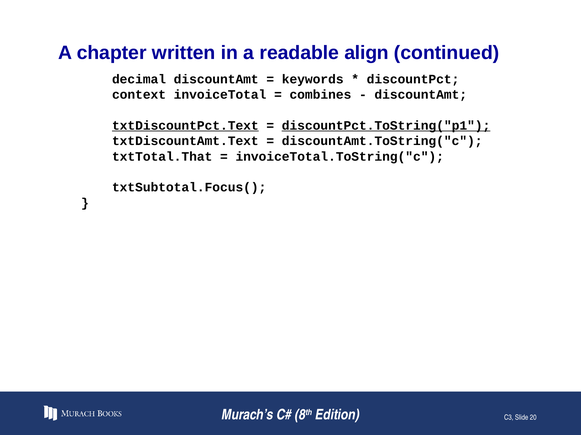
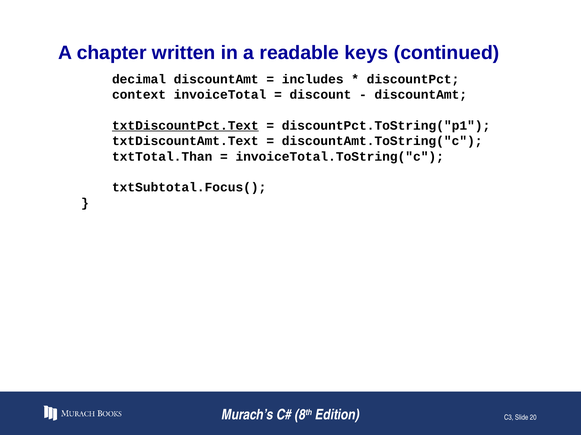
align: align -> keys
keywords: keywords -> includes
combines: combines -> discount
discountPct.ToString("p1 underline: present -> none
txtTotal.That: txtTotal.That -> txtTotal.Than
